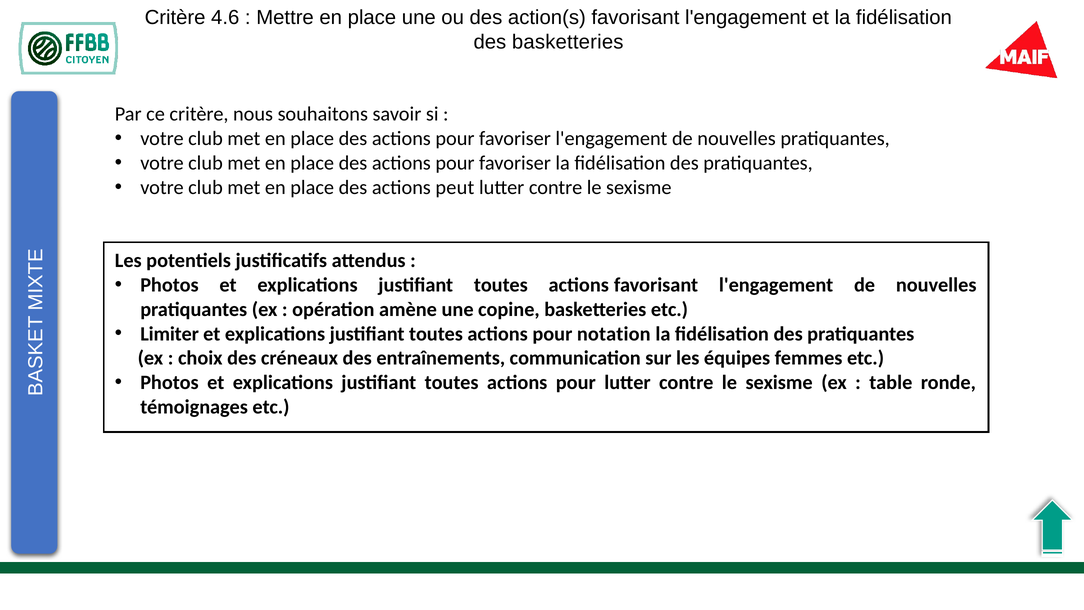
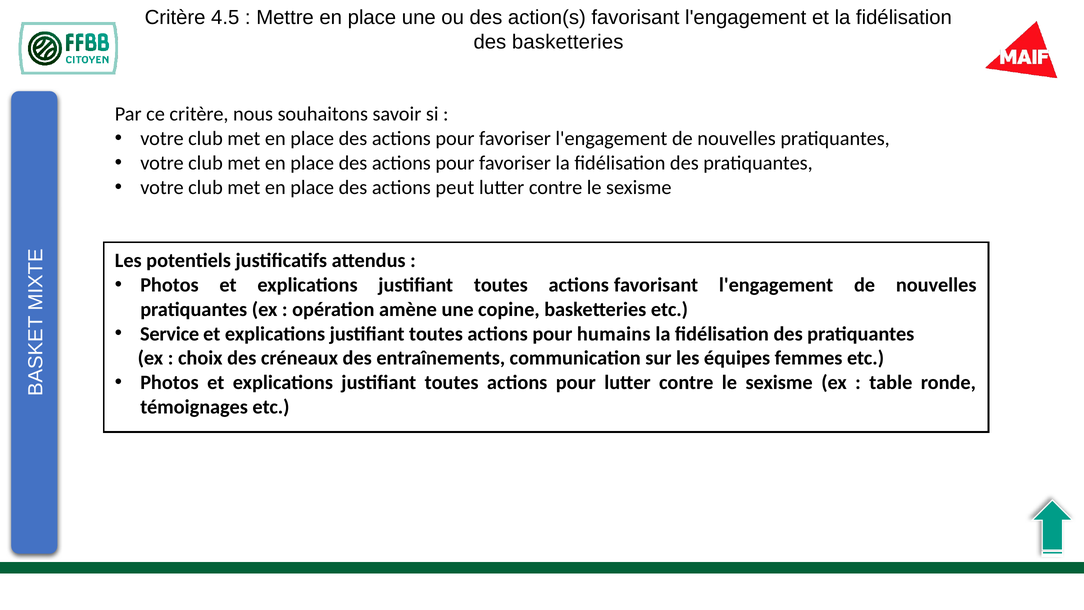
4.6: 4.6 -> 4.5
Limiter: Limiter -> Service
notation: notation -> humains
